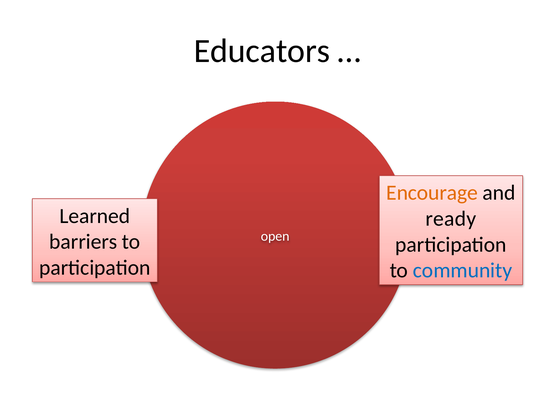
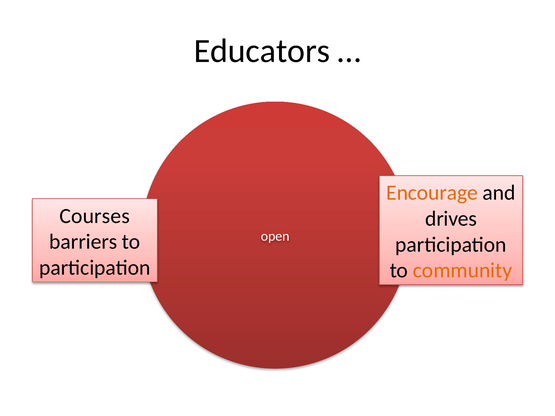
Learned: Learned -> Courses
ready: ready -> drives
community colour: blue -> orange
